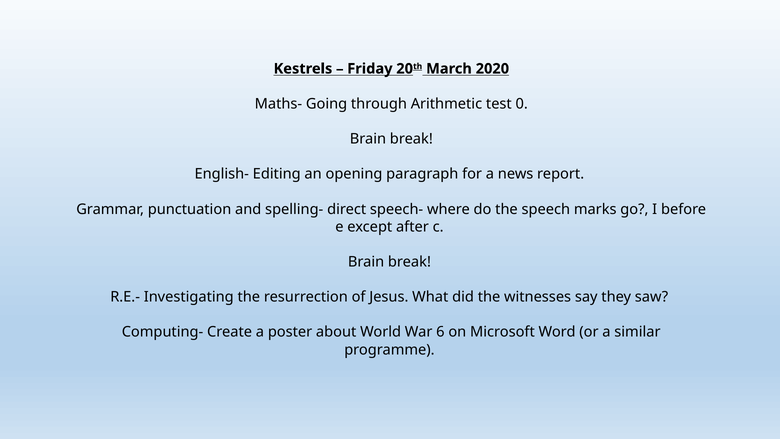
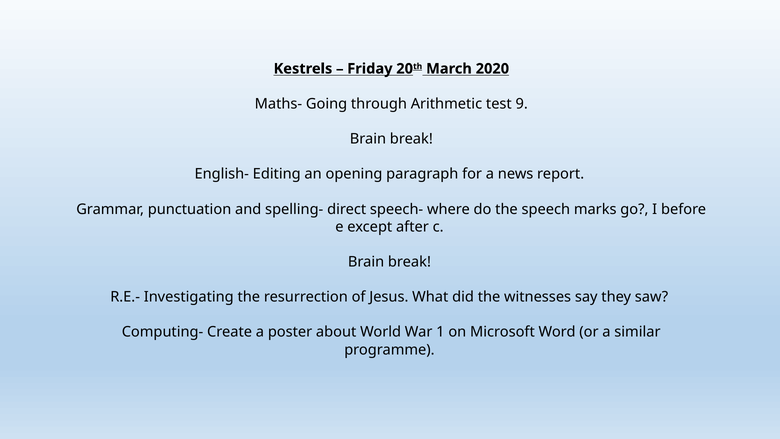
0: 0 -> 9
6: 6 -> 1
